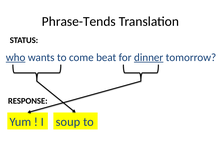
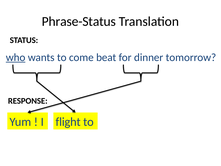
Phrase-Tends: Phrase-Tends -> Phrase-Status
dinner underline: present -> none
soup: soup -> flight
